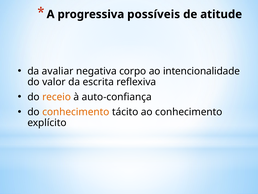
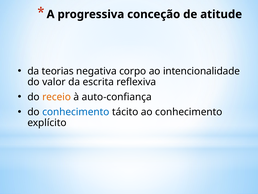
possíveis: possíveis -> conceção
avaliar: avaliar -> teorias
conhecimento at (76, 112) colour: orange -> blue
